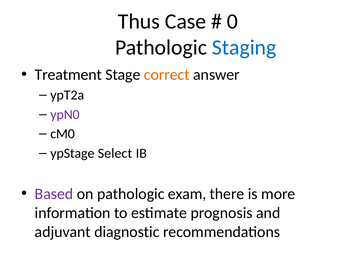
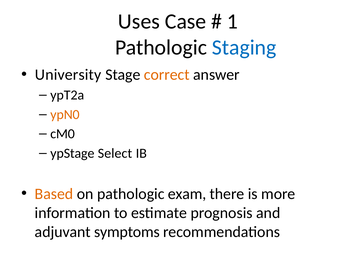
Thus: Thus -> Uses
0: 0 -> 1
Treatment: Treatment -> University
ypN0 colour: purple -> orange
Based colour: purple -> orange
diagnostic: diagnostic -> symptoms
